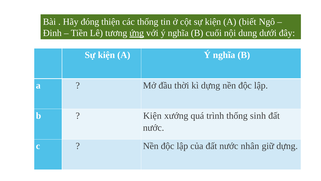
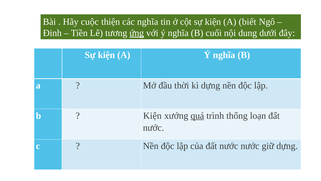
đóng: đóng -> cuộc
các thống: thống -> nghĩa
quá underline: none -> present
sinh: sinh -> loạn
nước nhân: nhân -> nước
